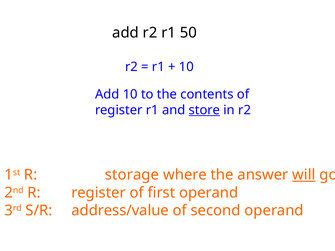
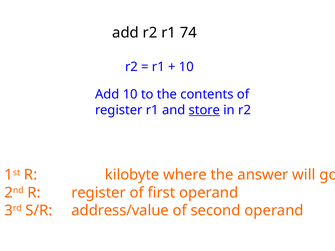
50: 50 -> 74
storage: storage -> kilobyte
will underline: present -> none
